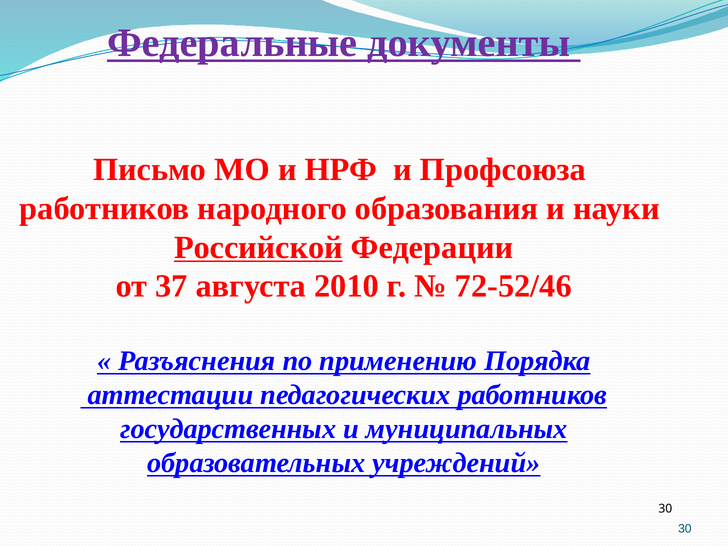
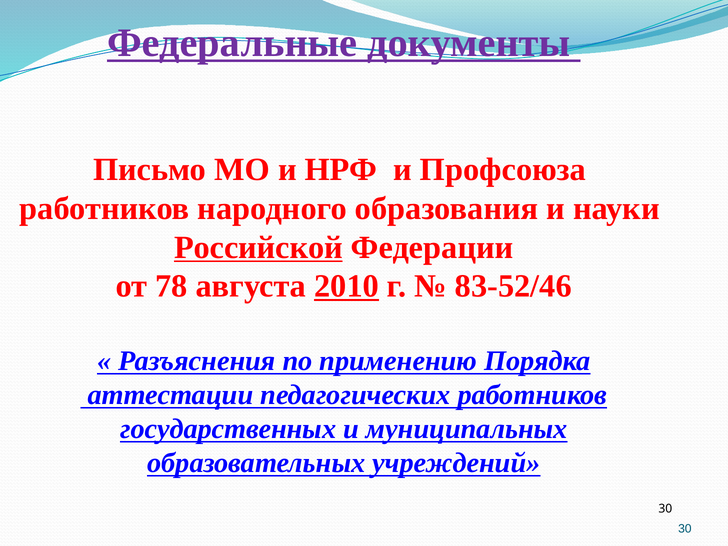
37: 37 -> 78
2010 underline: none -> present
72-52/46: 72-52/46 -> 83-52/46
